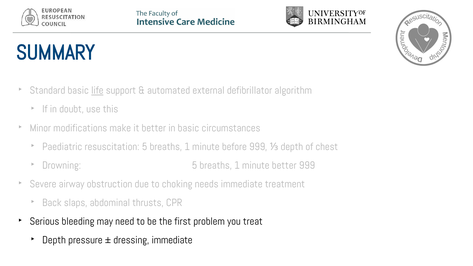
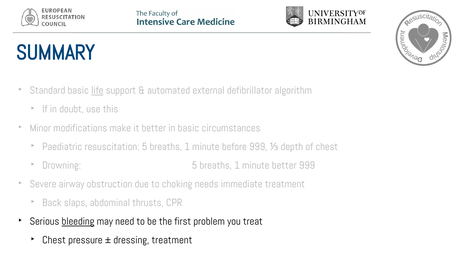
bleeding underline: none -> present
Depth at (54, 240): Depth -> Chest
dressing immediate: immediate -> treatment
